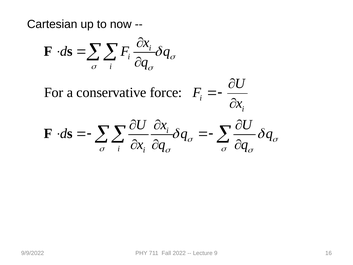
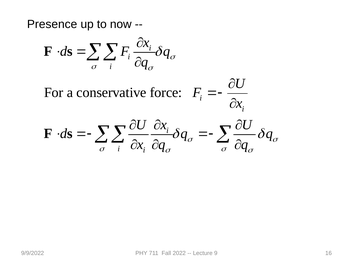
Cartesian: Cartesian -> Presence
